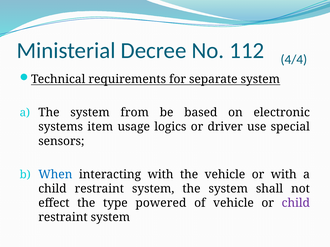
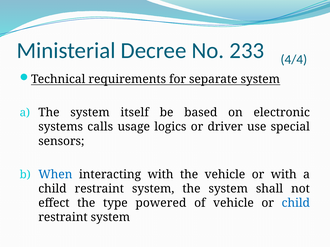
112: 112 -> 233
from: from -> itself
item: item -> calls
child at (296, 203) colour: purple -> blue
